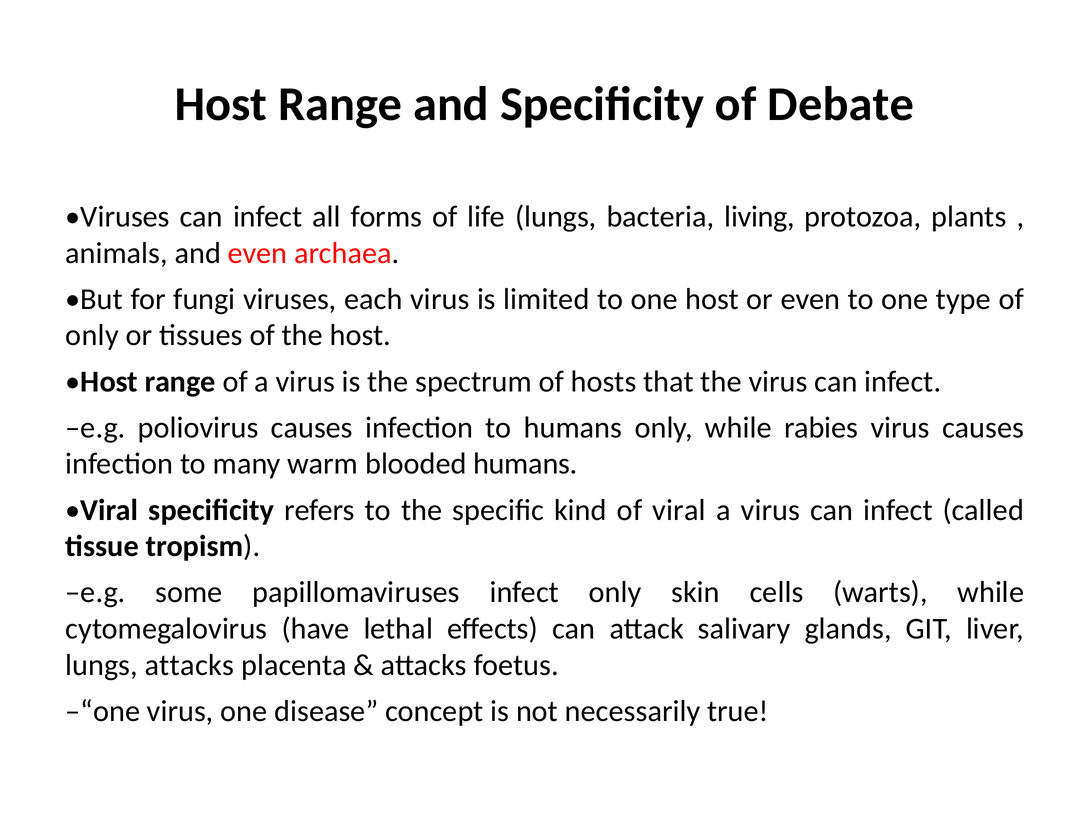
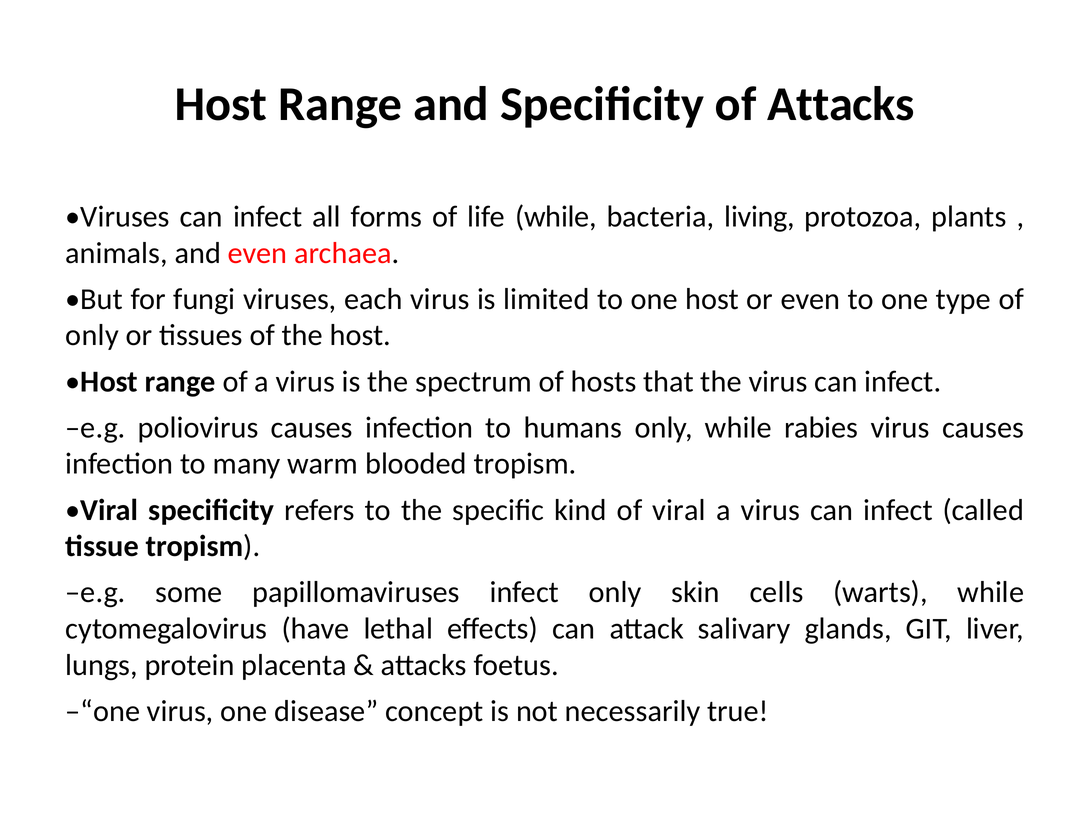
of Debate: Debate -> Attacks
life lungs: lungs -> while
blooded humans: humans -> tropism
lungs attacks: attacks -> protein
